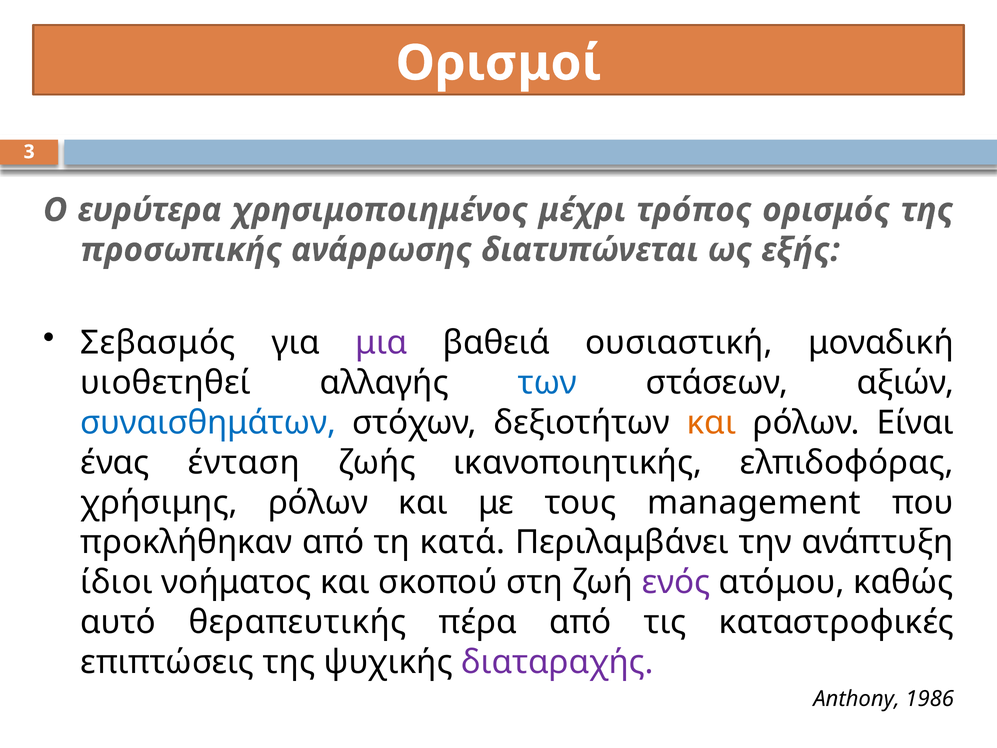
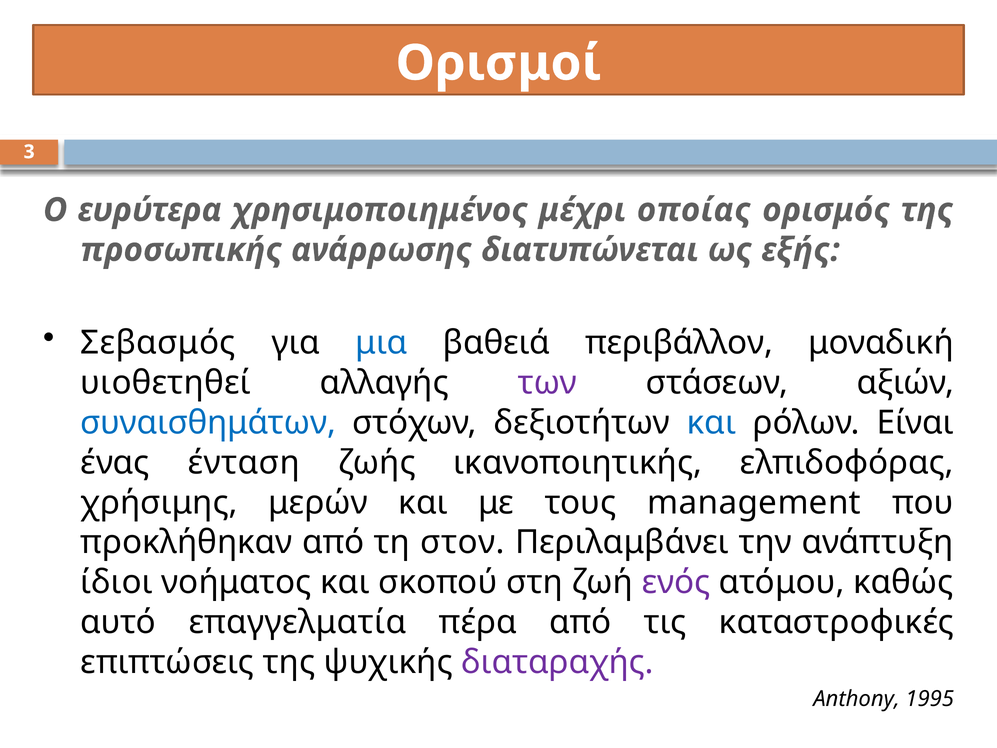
τρόπος: τρόπος -> οποίας
μια colour: purple -> blue
ουσιαστική: ουσιαστική -> περιβάλλον
των colour: blue -> purple
και at (711, 423) colour: orange -> blue
χρήσιμης ρόλων: ρόλων -> μερών
κατά: κατά -> στον
θεραπευτικής: θεραπευτικής -> επαγγελματία
1986: 1986 -> 1995
